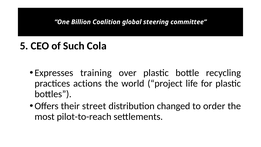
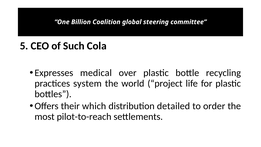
training: training -> medical
actions: actions -> system
street: street -> which
changed: changed -> detailed
